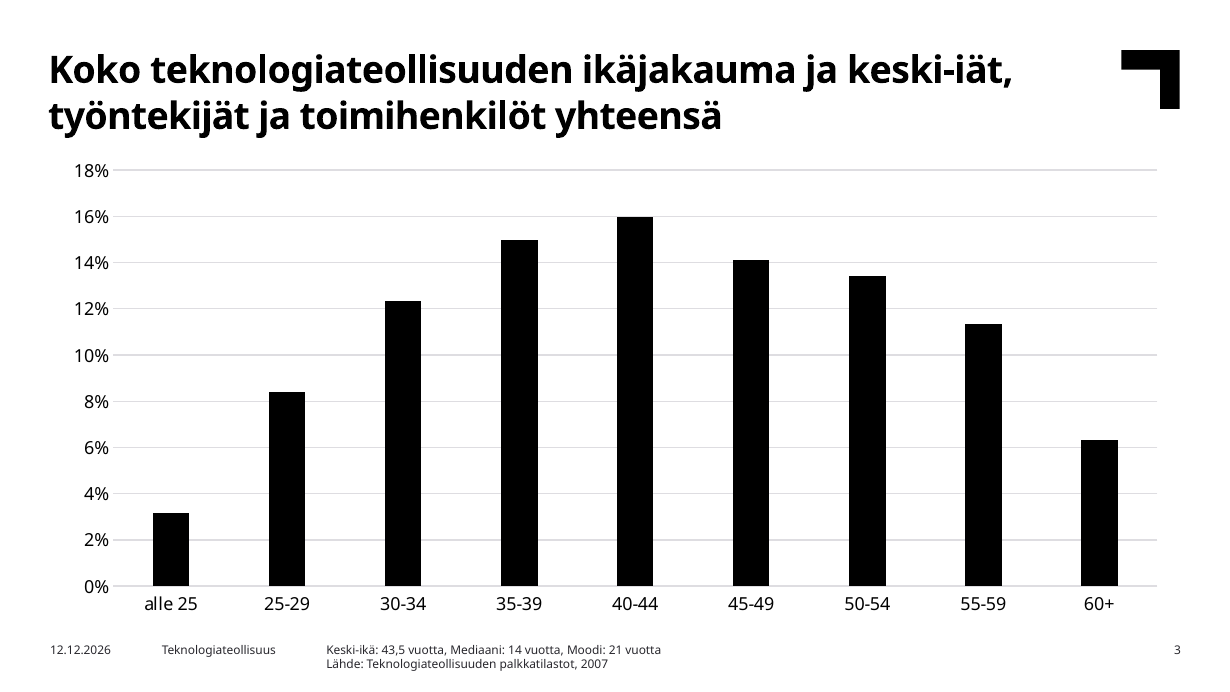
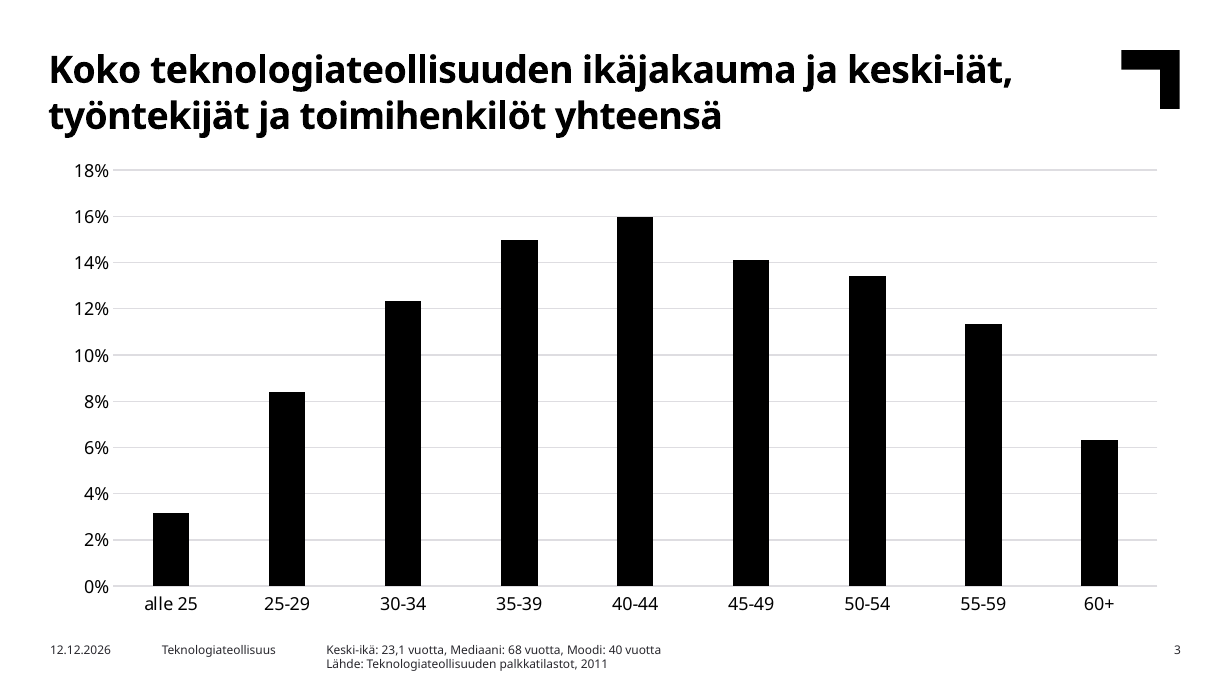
43,5: 43,5 -> 23,1
14: 14 -> 68
21: 21 -> 40
2007: 2007 -> 2011
